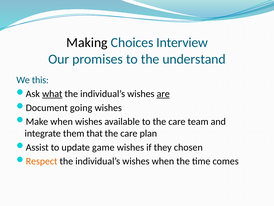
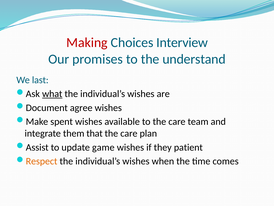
Making colour: black -> red
this: this -> last
are underline: present -> none
going: going -> agree
Make when: when -> spent
chosen: chosen -> patient
